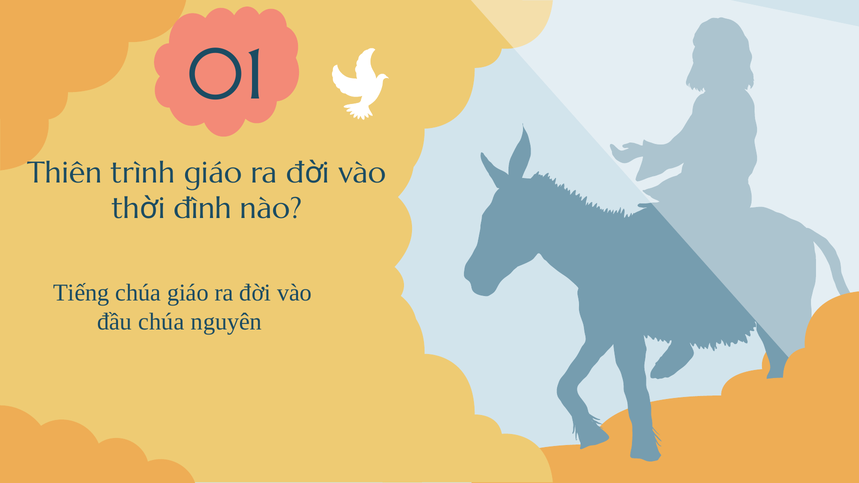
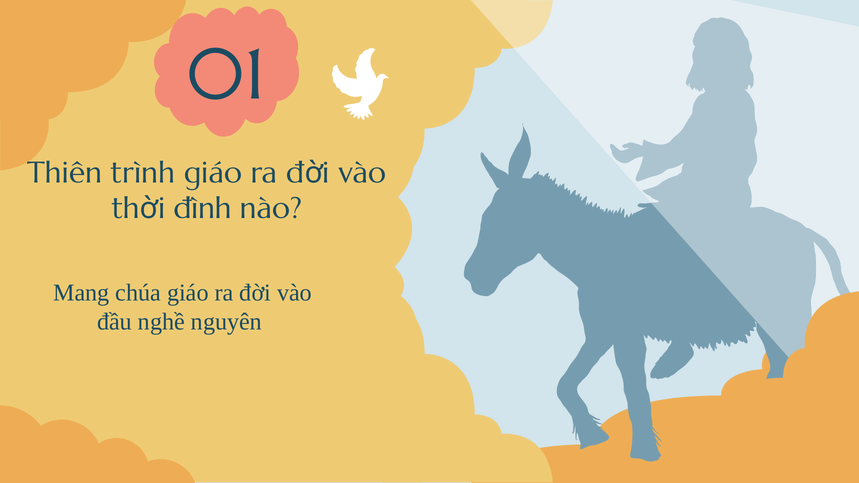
Tiếng: Tiếng -> Mang
đầu chúa: chúa -> nghề
